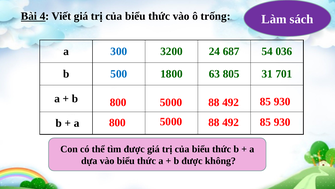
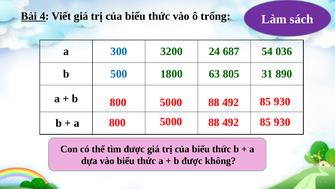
701: 701 -> 890
